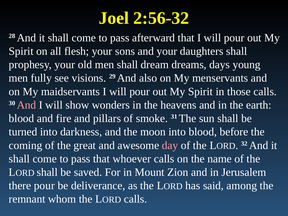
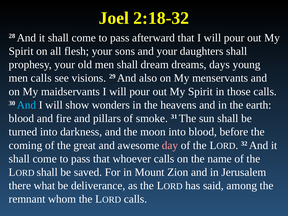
2:56-32: 2:56-32 -> 2:18-32
men fully: fully -> calls
And at (26, 105) colour: pink -> light blue
there pour: pour -> what
